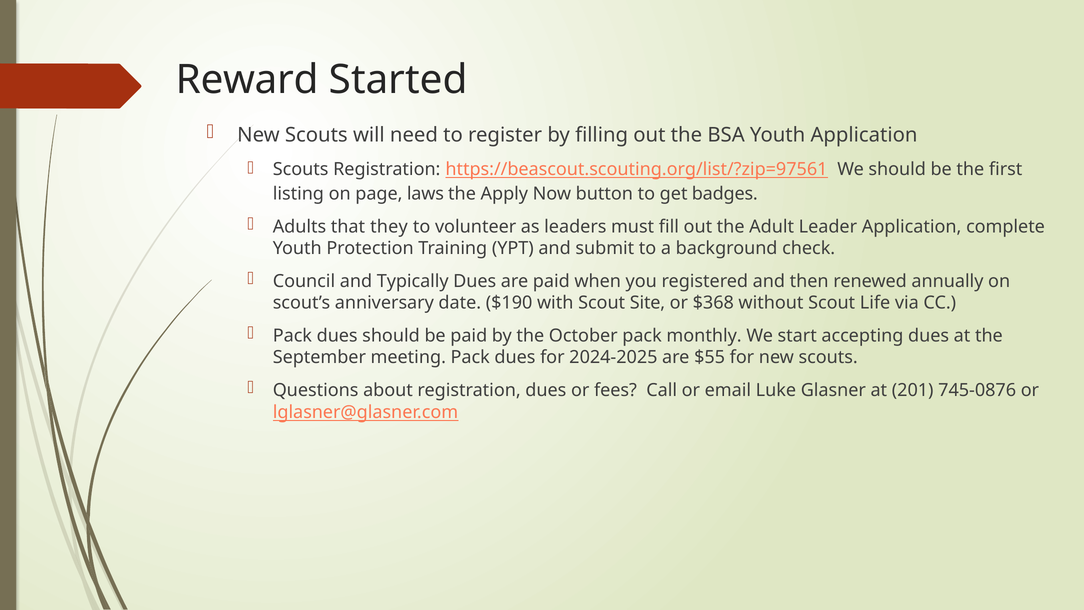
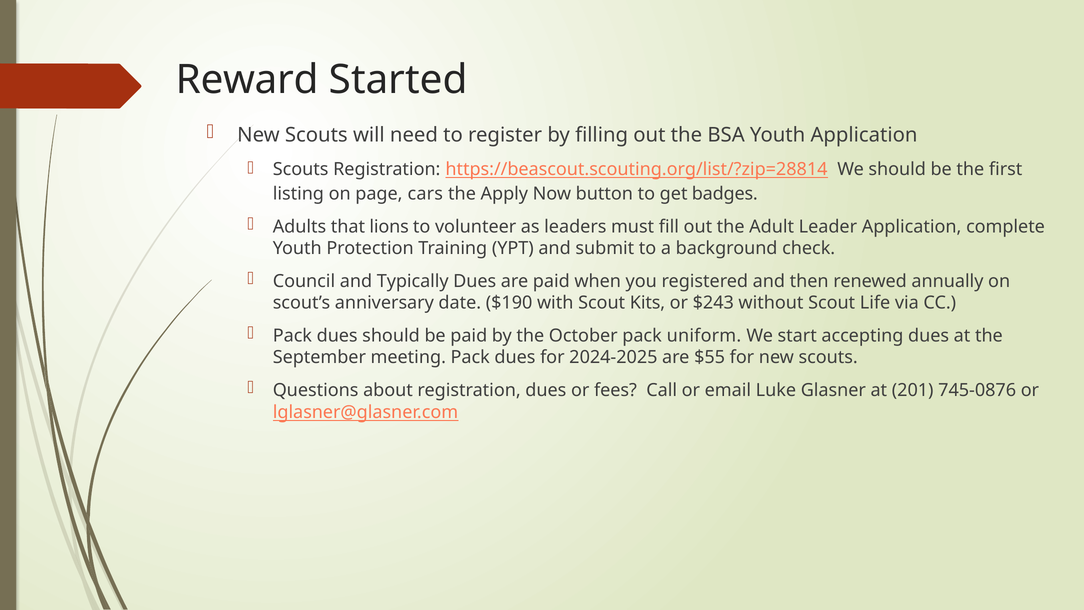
https://beascout.scouting.org/list/?zip=97561: https://beascout.scouting.org/list/?zip=97561 -> https://beascout.scouting.org/list/?zip=28814
laws: laws -> cars
they: they -> lions
Site: Site -> Kits
$368: $368 -> $243
monthly: monthly -> uniform
